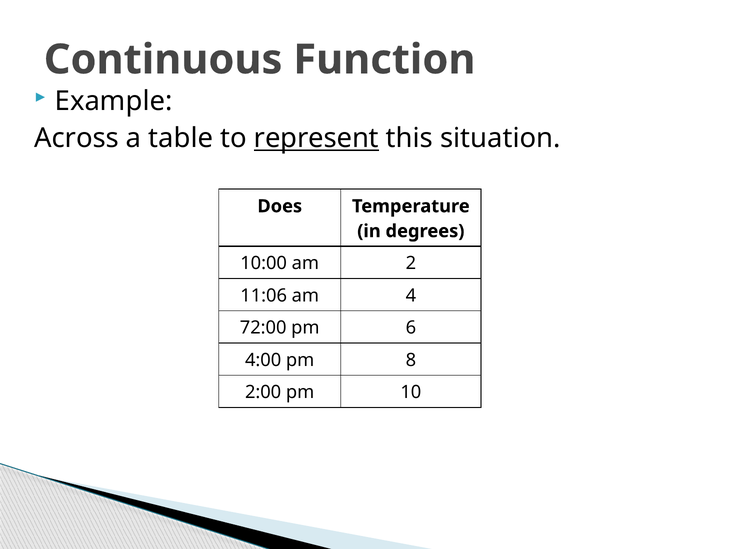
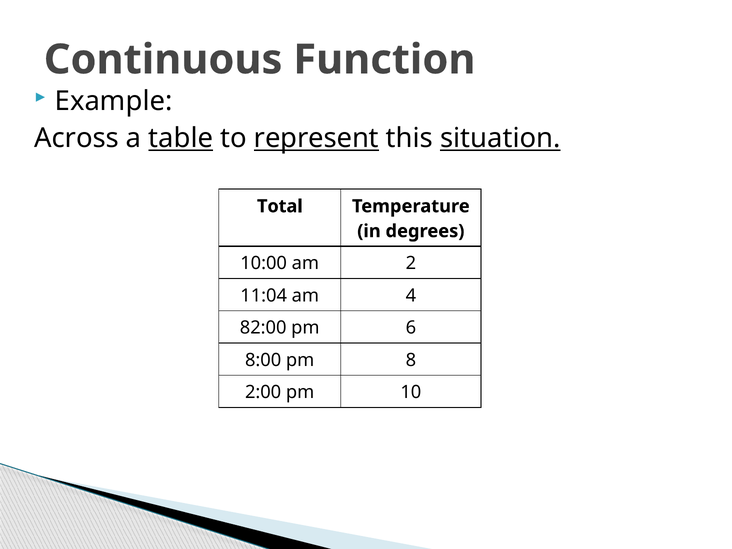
table underline: none -> present
situation underline: none -> present
Does: Does -> Total
11:06: 11:06 -> 11:04
72:00: 72:00 -> 82:00
4:00: 4:00 -> 8:00
